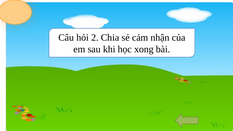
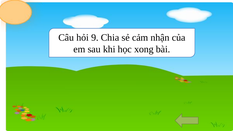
2: 2 -> 9
